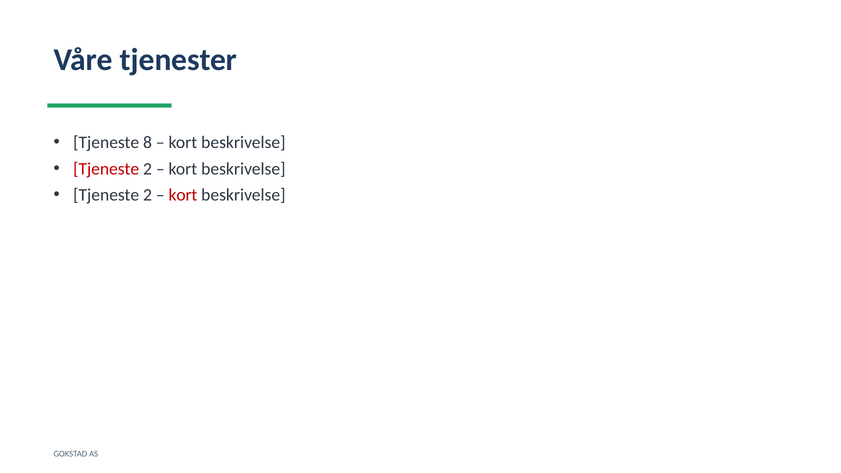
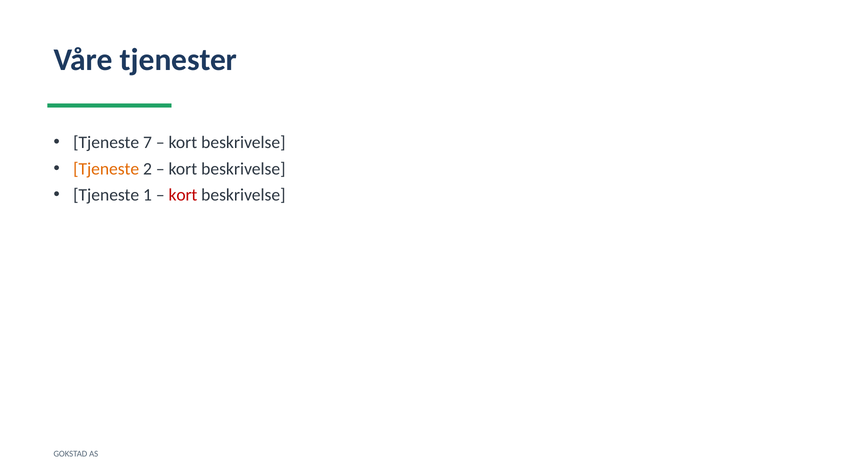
8: 8 -> 7
Tjeneste at (106, 169) colour: red -> orange
2 at (147, 195): 2 -> 1
